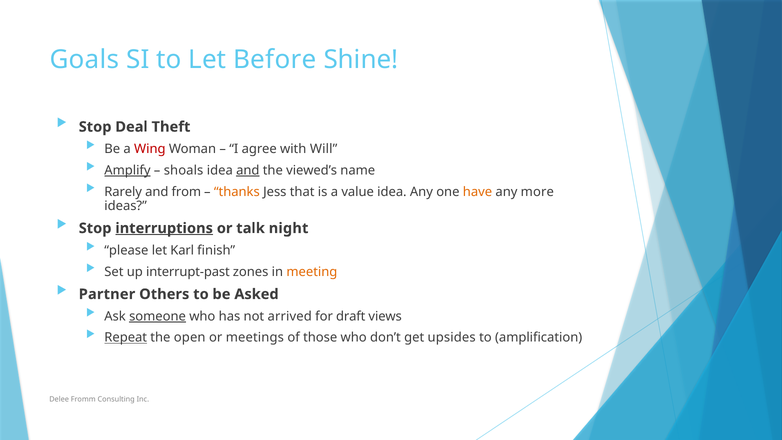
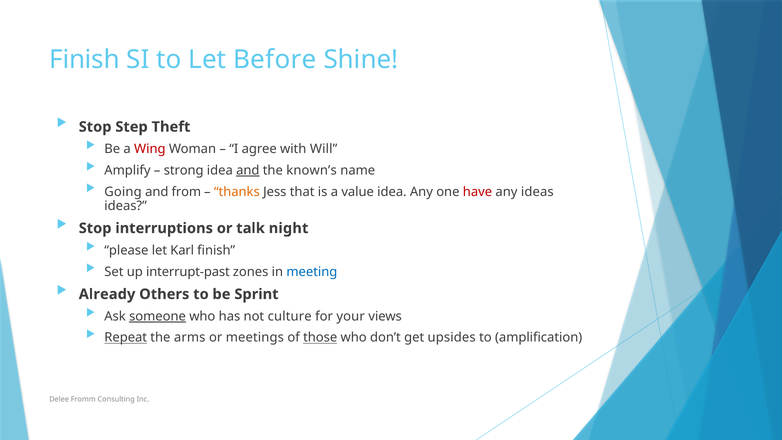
Goals at (84, 60): Goals -> Finish
Deal: Deal -> Step
Amplify underline: present -> none
shoals: shoals -> strong
viewed’s: viewed’s -> known’s
Rarely: Rarely -> Going
have colour: orange -> red
any more: more -> ideas
interruptions underline: present -> none
meeting colour: orange -> blue
Partner: Partner -> Already
Asked: Asked -> Sprint
arrived: arrived -> culture
draft: draft -> your
open: open -> arms
those underline: none -> present
